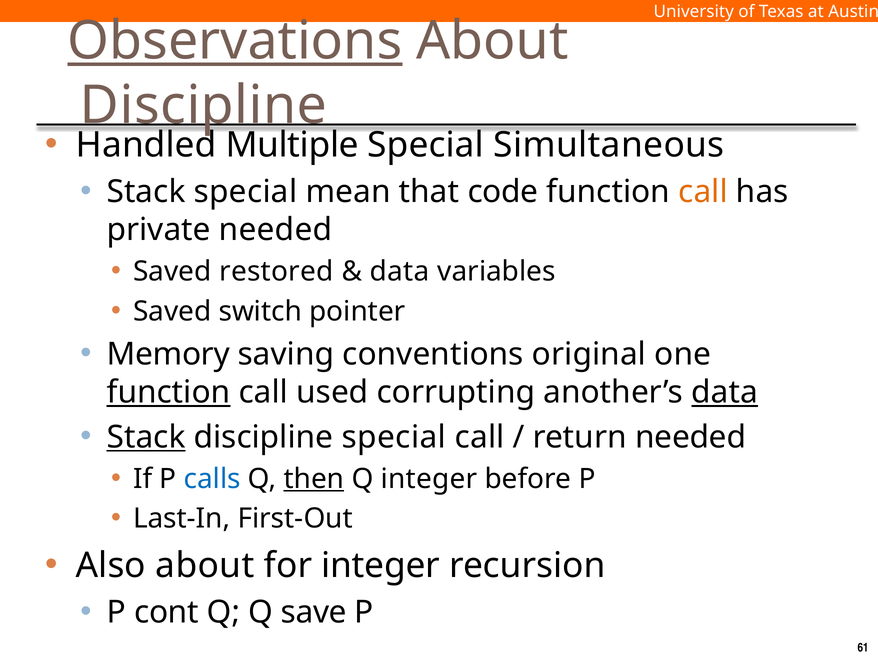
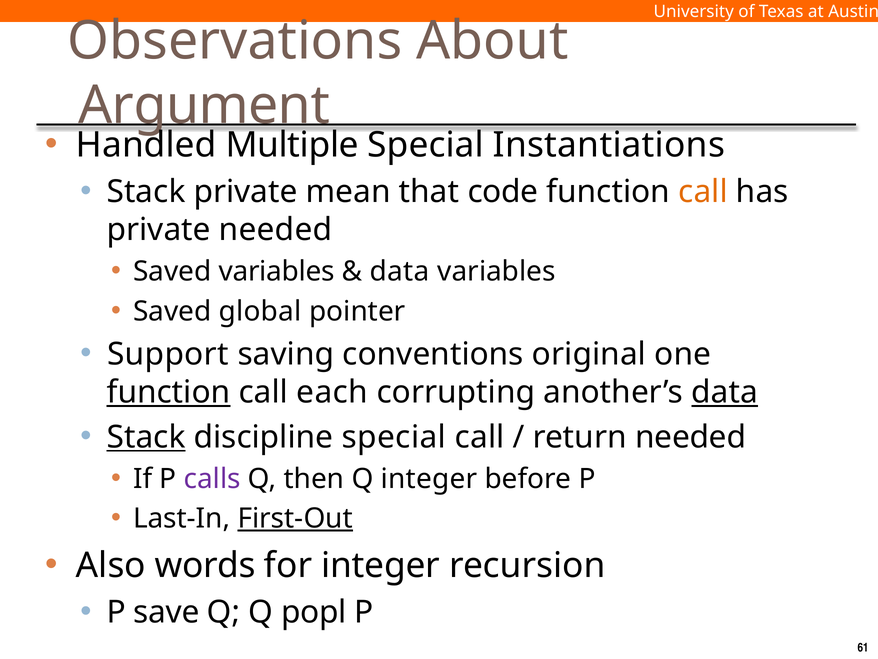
Observations underline: present -> none
Discipline at (204, 105): Discipline -> Argument
Simultaneous: Simultaneous -> Instantiations
Stack special: special -> private
Saved restored: restored -> variables
switch: switch -> global
Memory: Memory -> Support
used: used -> each
calls colour: blue -> purple
then underline: present -> none
First-Out underline: none -> present
Also about: about -> words
cont: cont -> save
save: save -> popl
